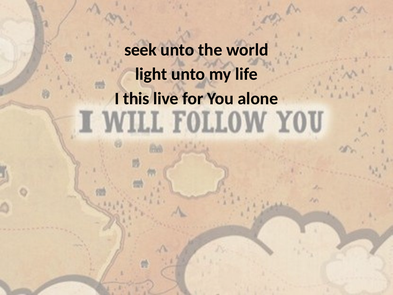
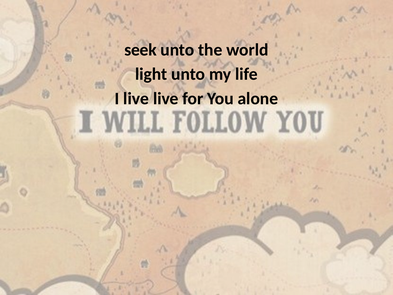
I this: this -> live
